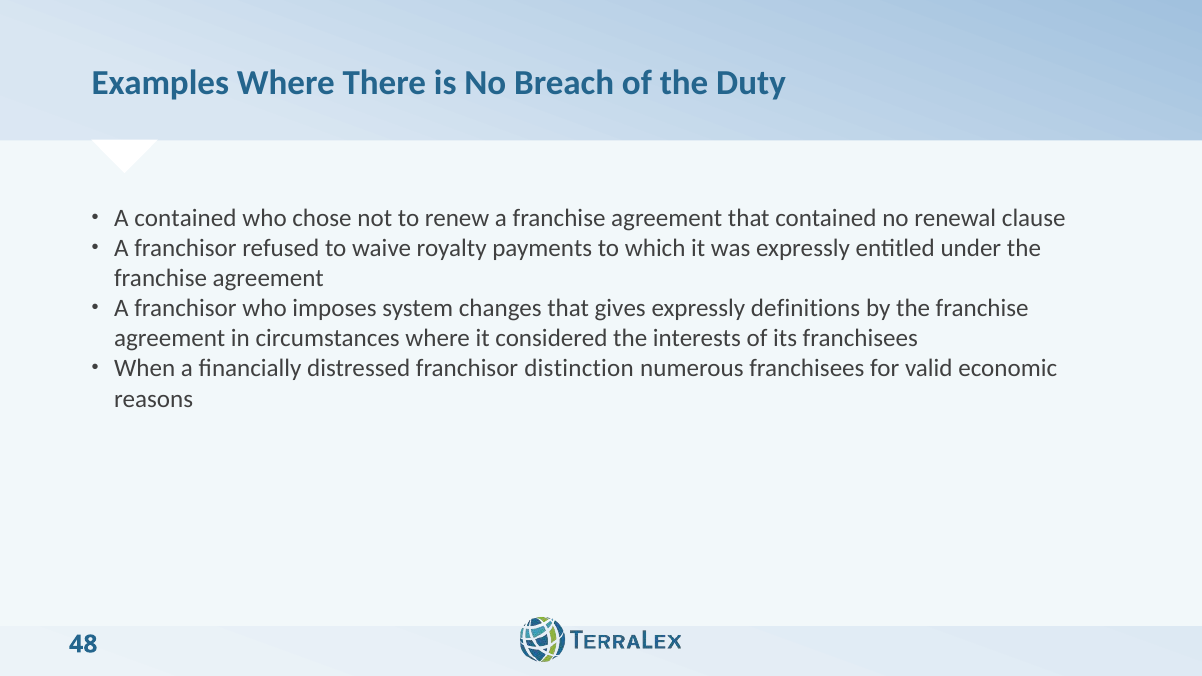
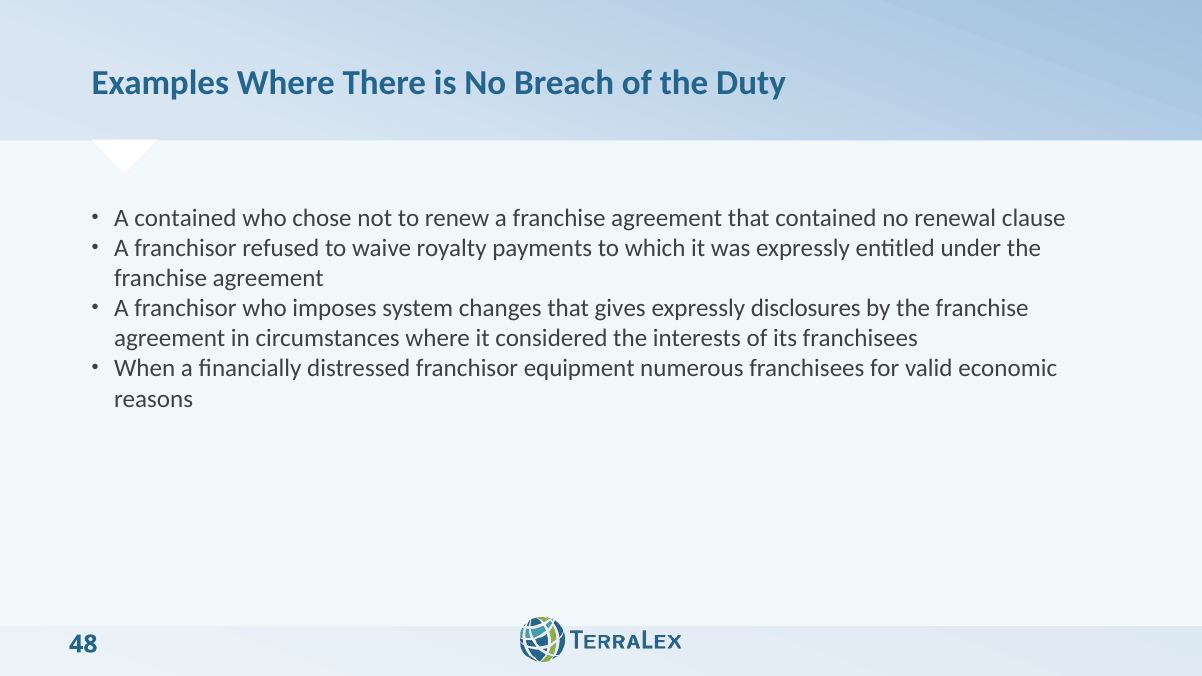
definitions: definitions -> disclosures
distinction: distinction -> equipment
